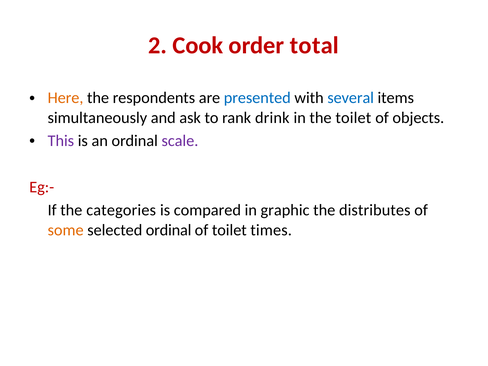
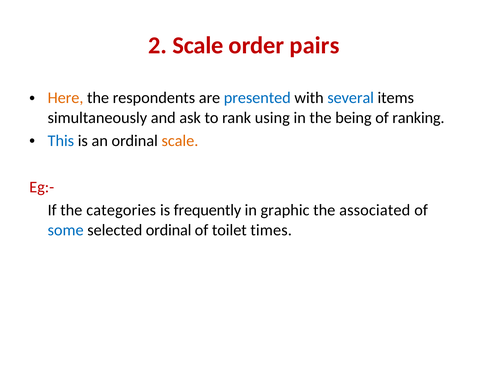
2 Cook: Cook -> Scale
total: total -> pairs
drink: drink -> using
the toilet: toilet -> being
objects: objects -> ranking
This colour: purple -> blue
scale at (180, 141) colour: purple -> orange
compared: compared -> frequently
distributes: distributes -> associated
some colour: orange -> blue
